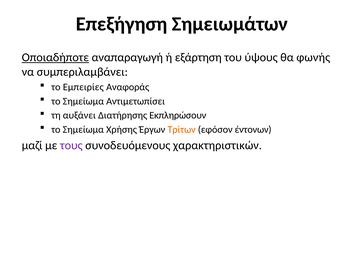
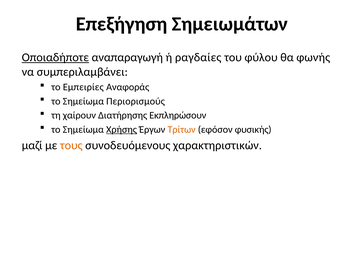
εξάρτηση: εξάρτηση -> ραγδαίες
ύψους: ύψους -> φύλου
Αντιμετωπίσει: Αντιμετωπίσει -> Περιορισμούς
αυξάνει: αυξάνει -> χαίρουν
Χρήσης underline: none -> present
έντονων: έντονων -> φυσικής
τους colour: purple -> orange
